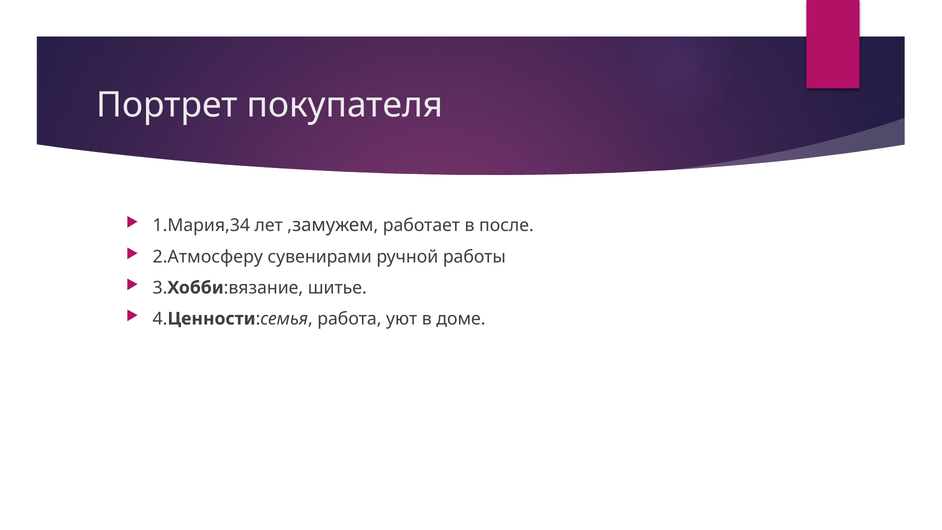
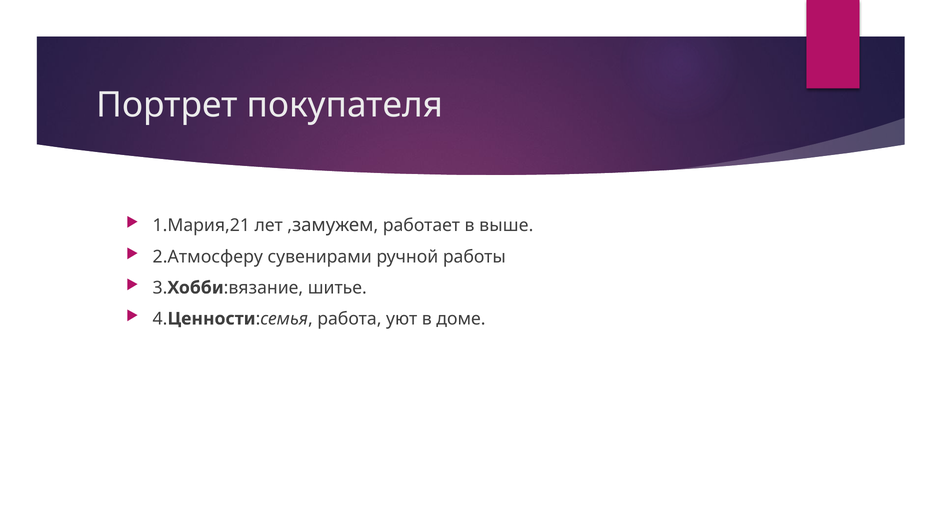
1.Мария,34: 1.Мария,34 -> 1.Мария,21
после: после -> выше
